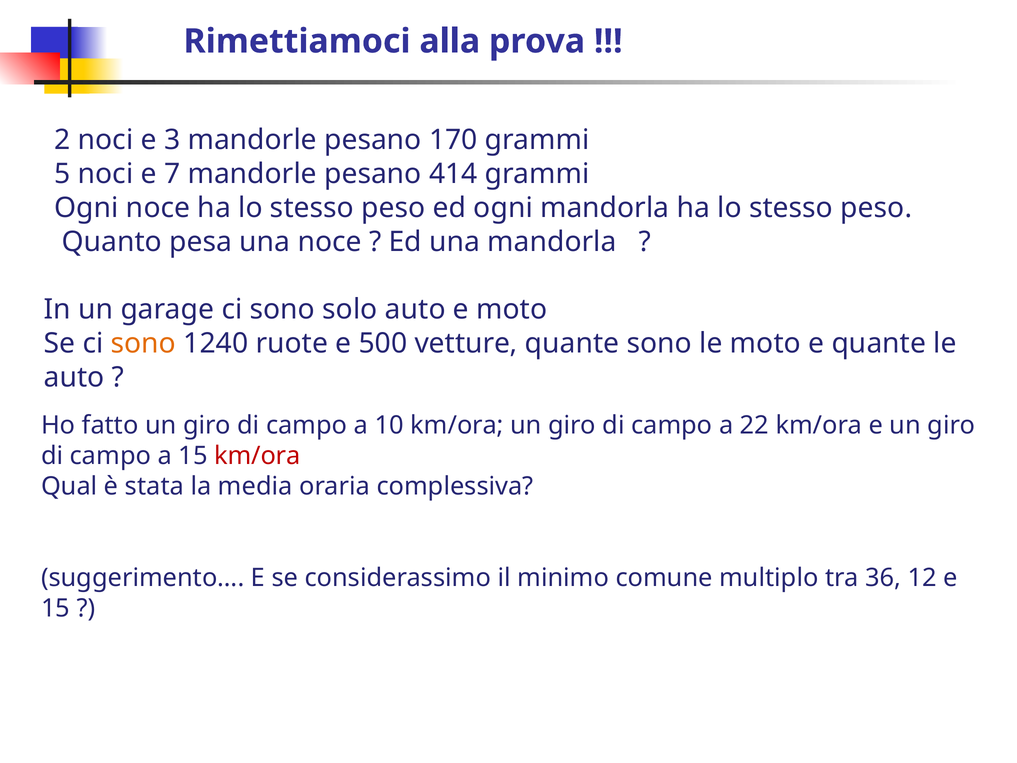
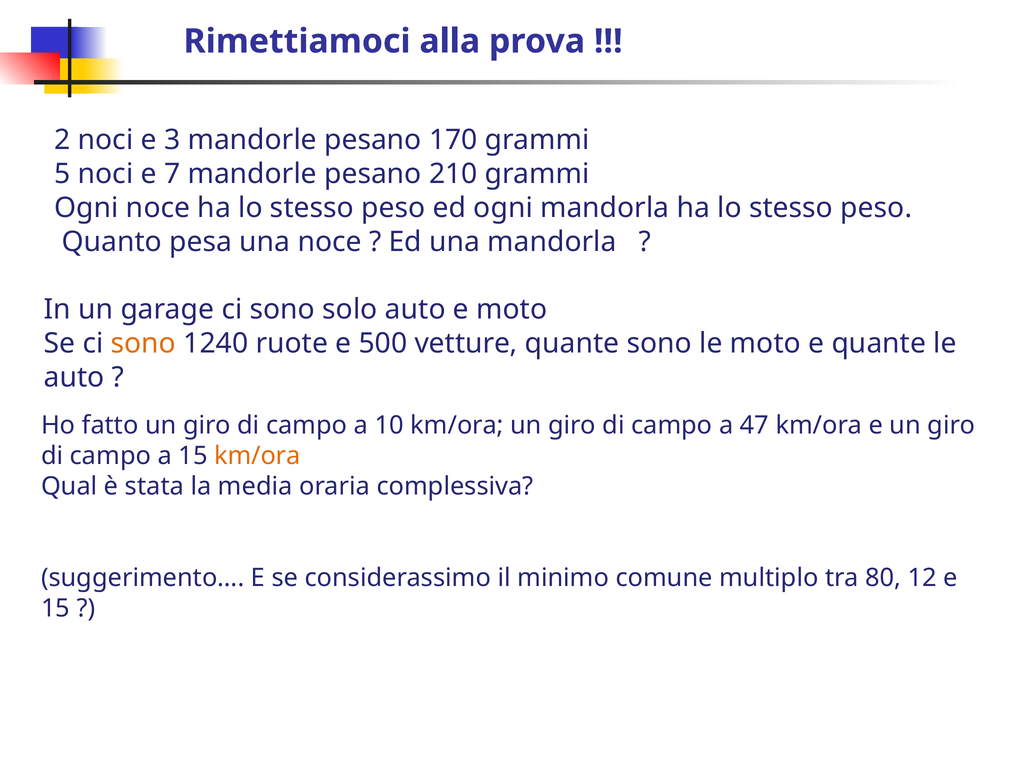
414: 414 -> 210
22: 22 -> 47
km/ora at (257, 456) colour: red -> orange
36: 36 -> 80
